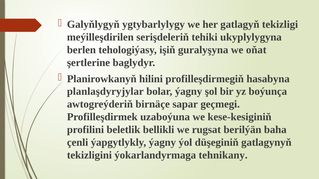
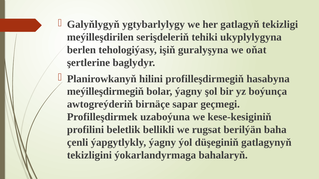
planlaşdyryjylar: planlaşdyryjylar -> meýilleşdirmegiň
tehnikany: tehnikany -> bahalaryň
